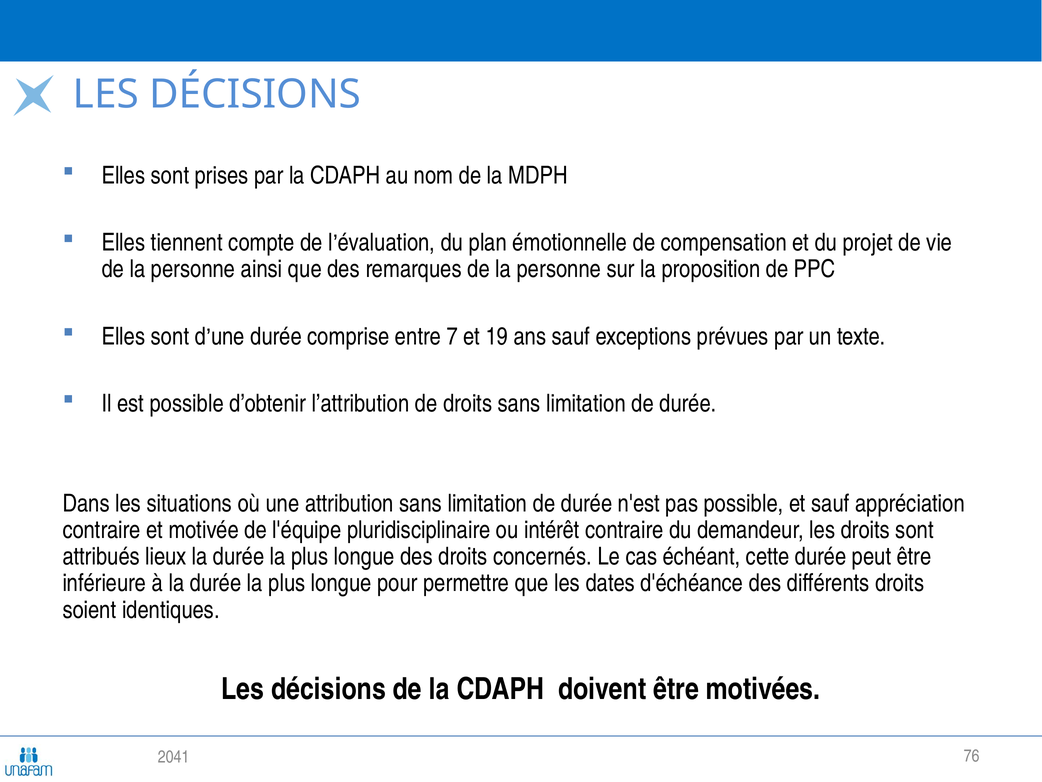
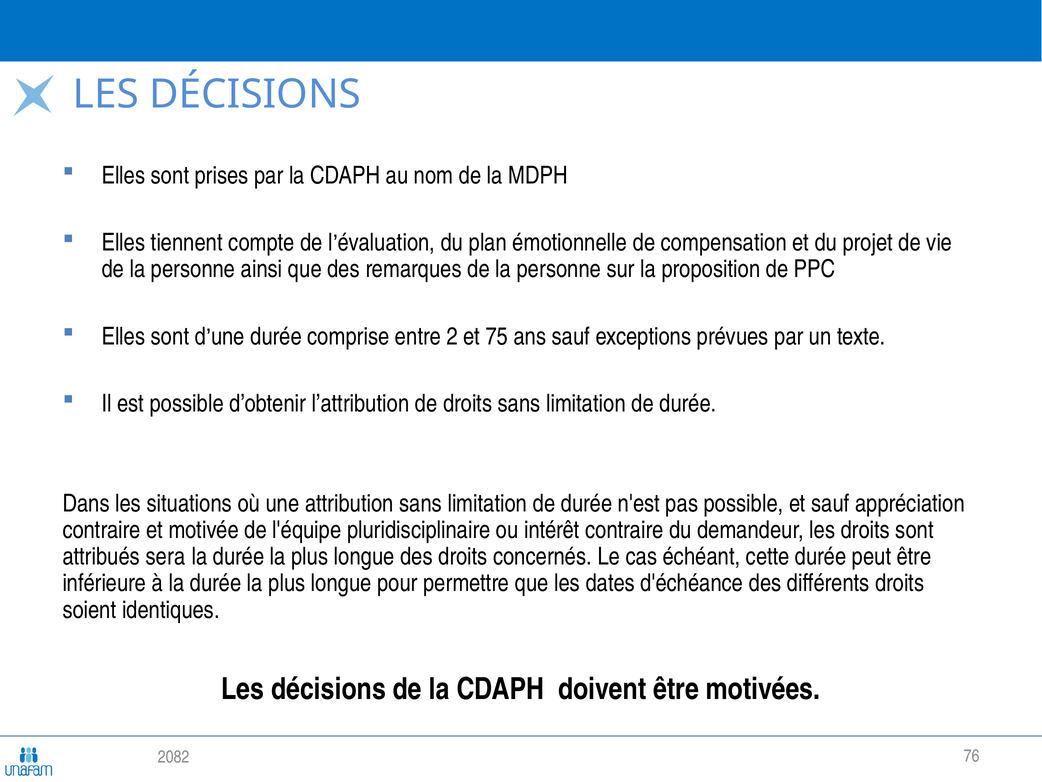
7: 7 -> 2
19: 19 -> 75
lieux: lieux -> sera
2041: 2041 -> 2082
